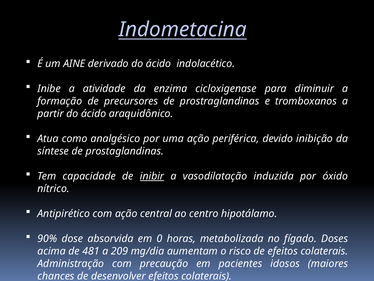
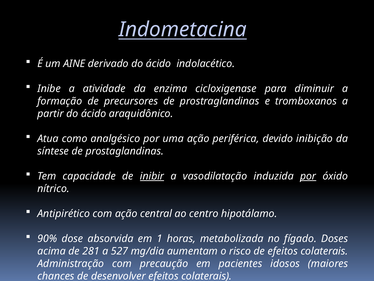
por at (308, 176) underline: none -> present
0: 0 -> 1
481: 481 -> 281
209: 209 -> 527
